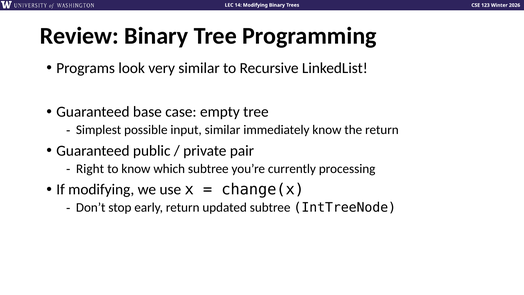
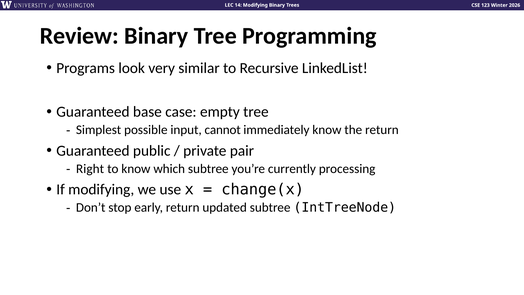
input similar: similar -> cannot
